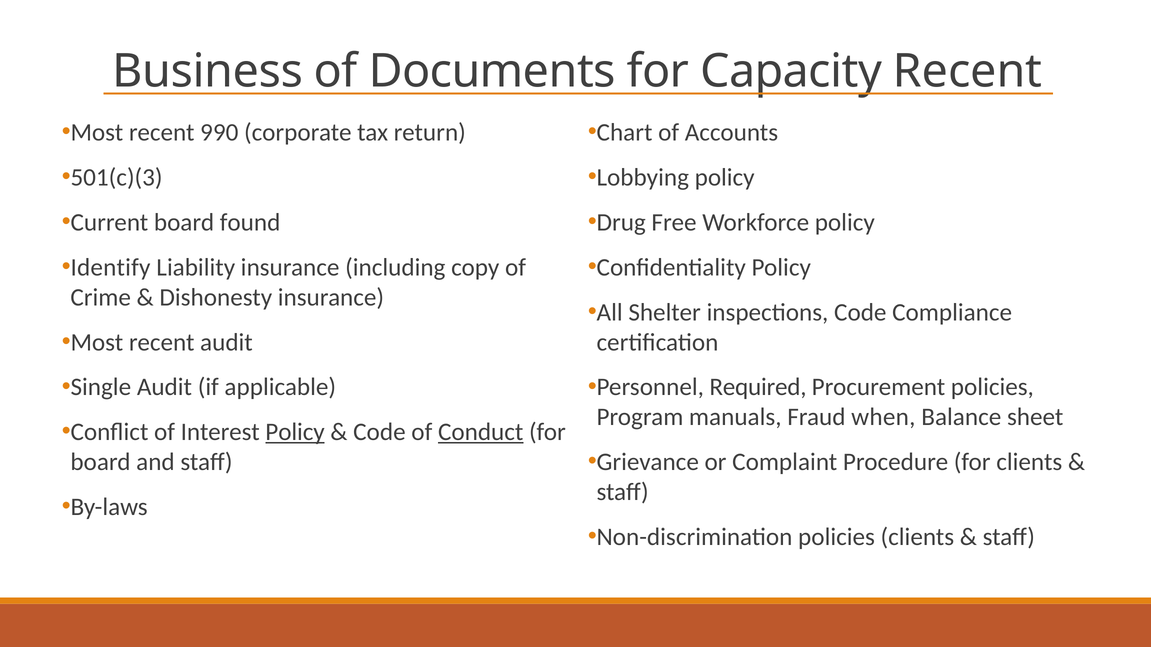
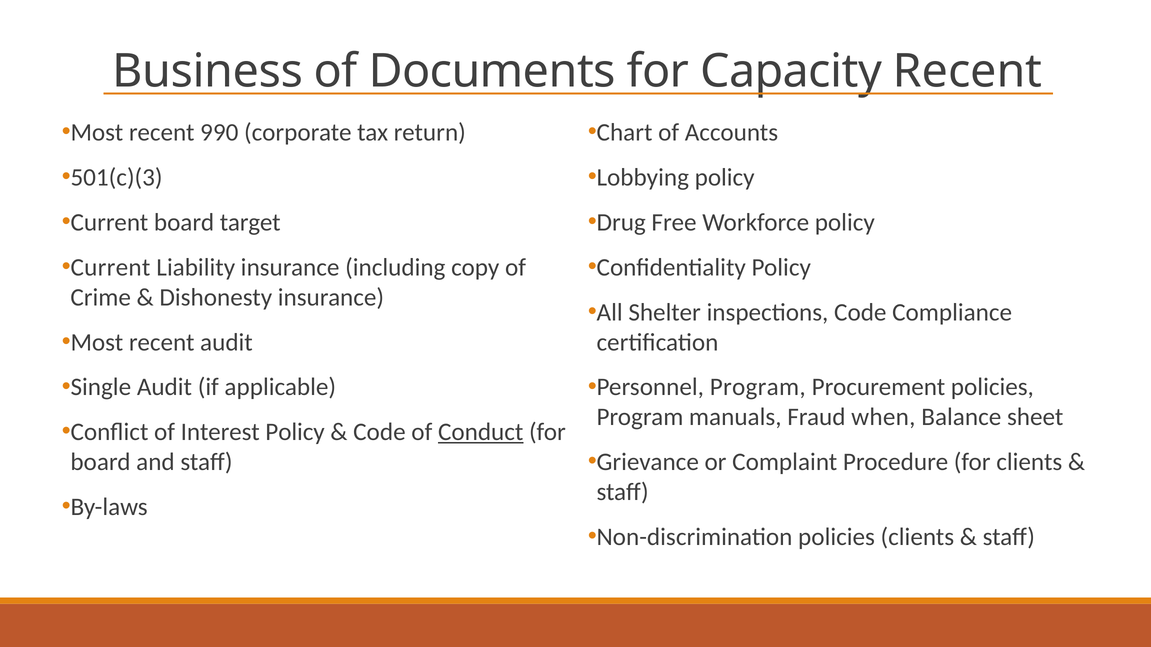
found: found -> target
Identify at (110, 268): Identify -> Current
Personnel Required: Required -> Program
Policy at (295, 432) underline: present -> none
